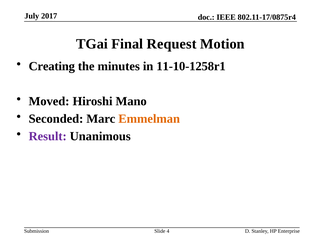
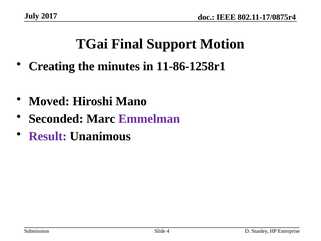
Request: Request -> Support
11-10-1258r1: 11-10-1258r1 -> 11-86-1258r1
Emmelman colour: orange -> purple
